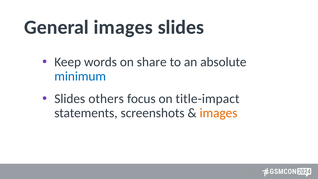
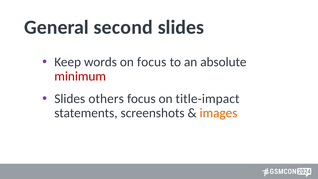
General images: images -> second
on share: share -> focus
minimum colour: blue -> red
